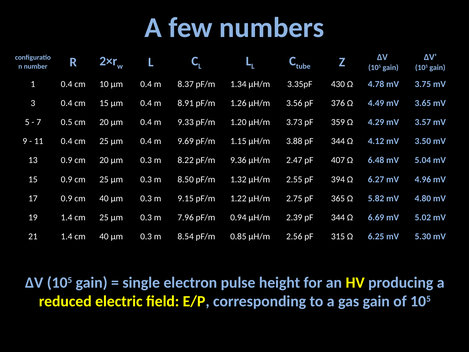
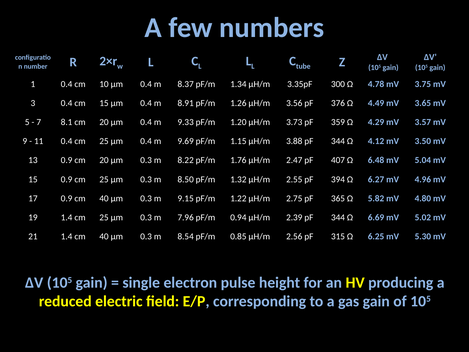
430: 430 -> 300
0.5: 0.5 -> 8.1
9.36: 9.36 -> 1.76
